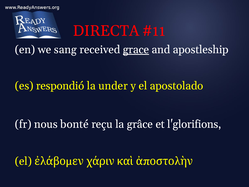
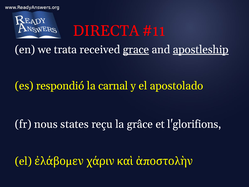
sang: sang -> trata
apostleship underline: none -> present
under: under -> carnal
bonté: bonté -> states
